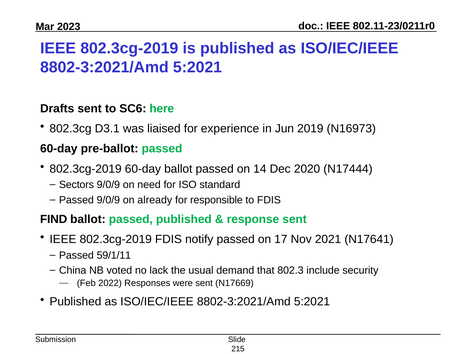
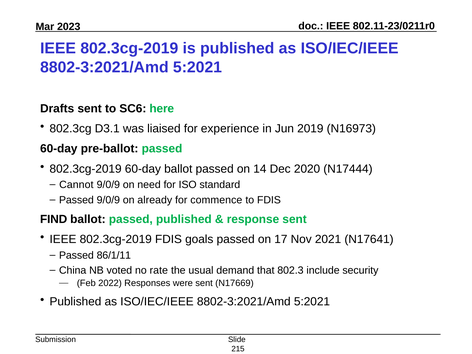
Sectors: Sectors -> Cannot
responsible: responsible -> commence
notify: notify -> goals
59/1/11: 59/1/11 -> 86/1/11
lack: lack -> rate
